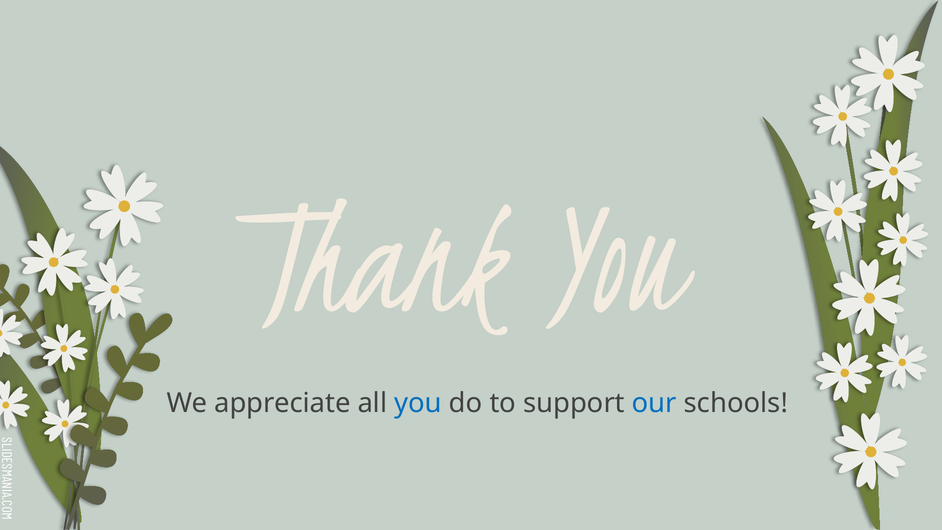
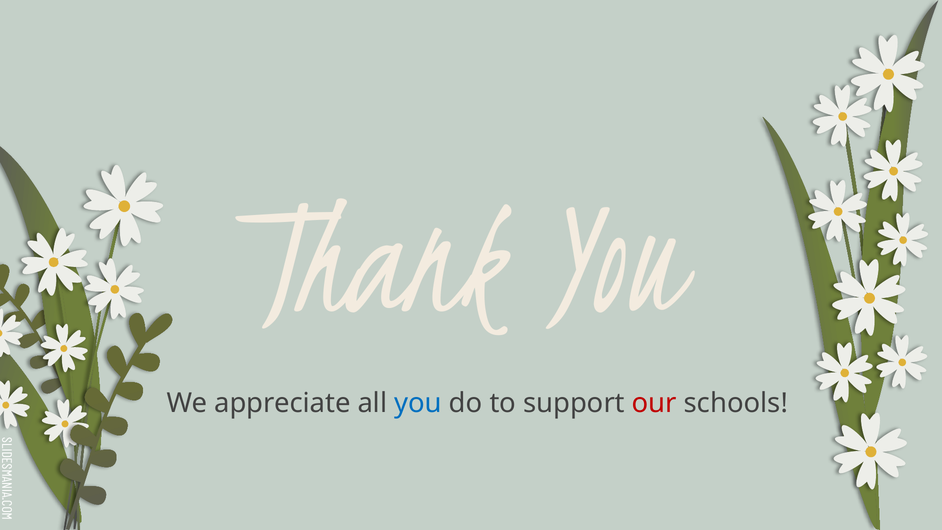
our colour: blue -> red
